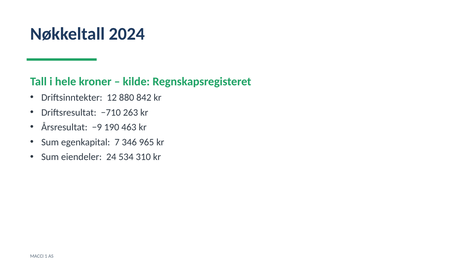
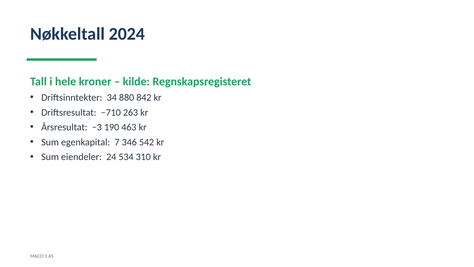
12: 12 -> 34
−9: −9 -> −3
965: 965 -> 542
